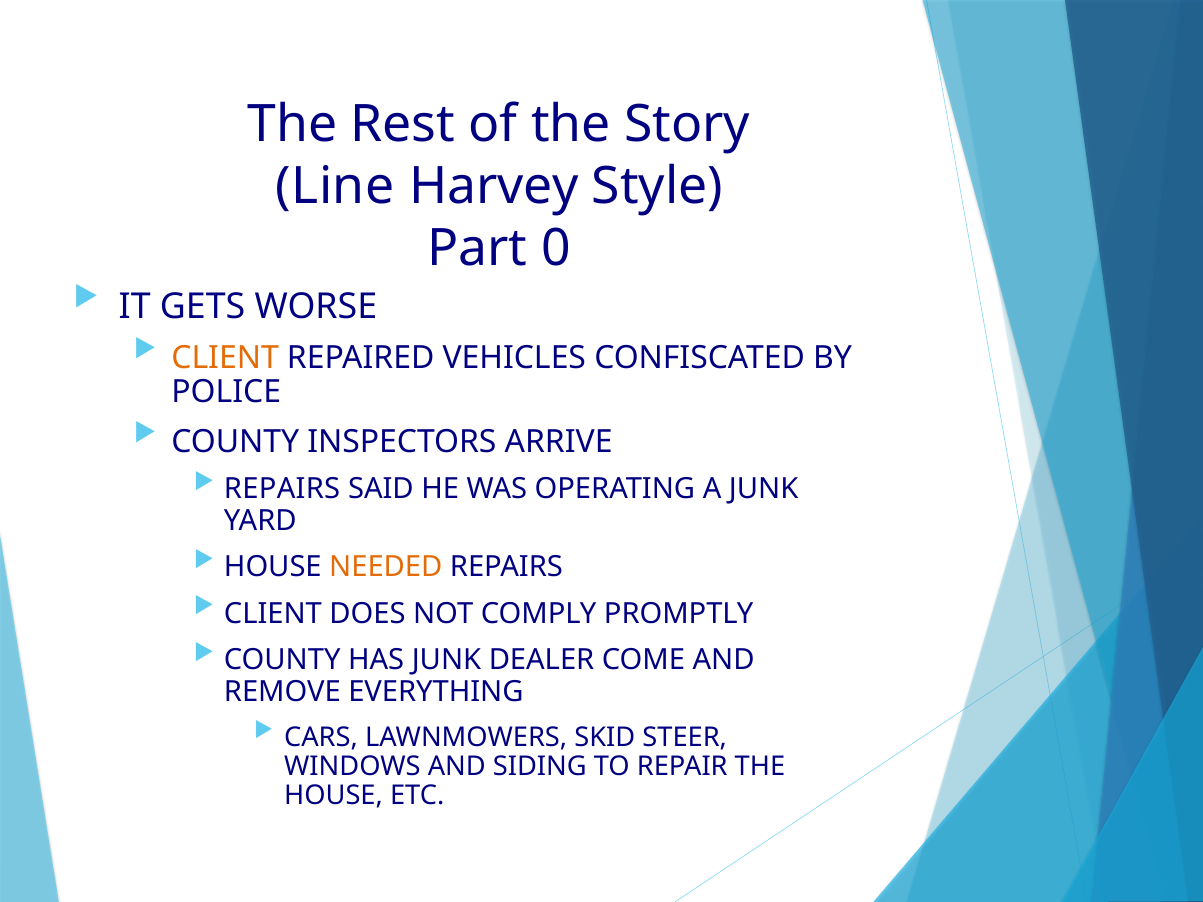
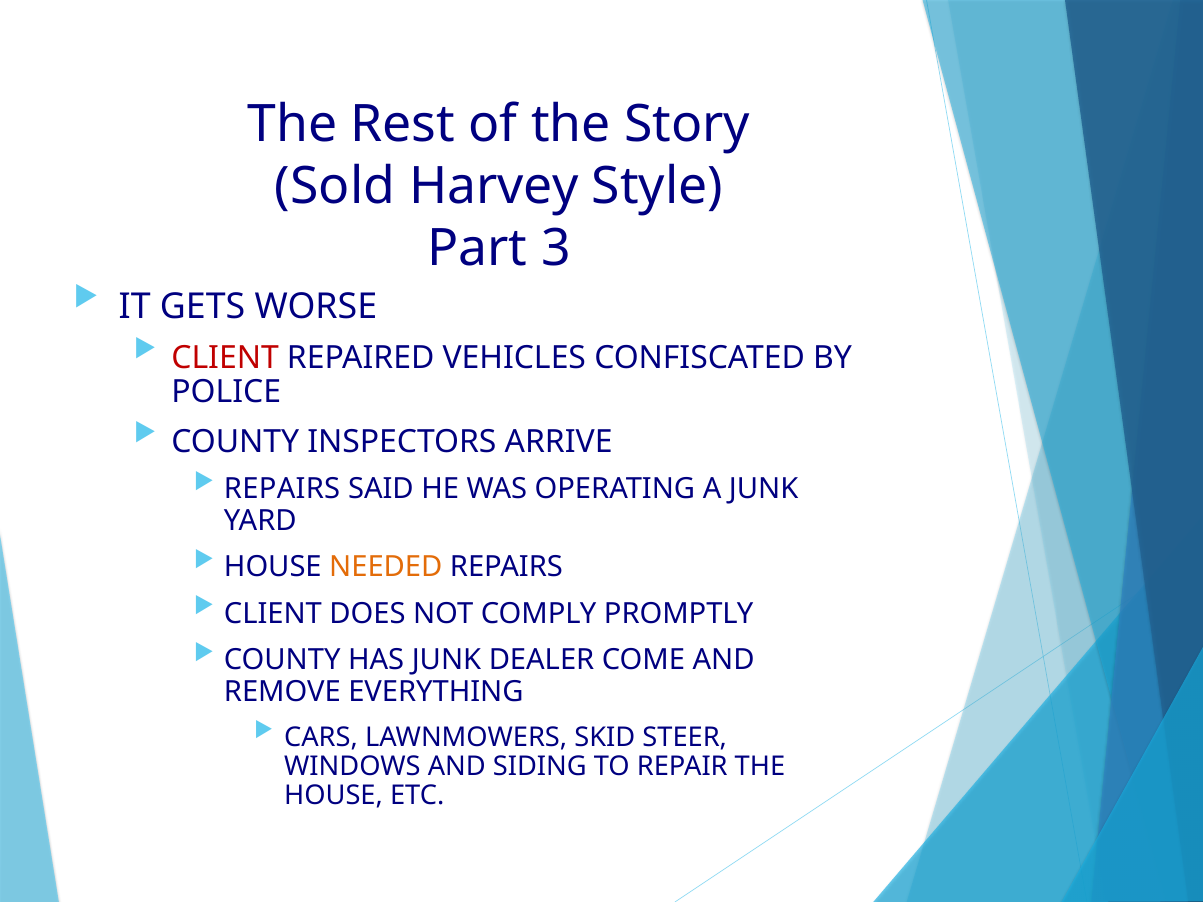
Line: Line -> Sold
0: 0 -> 3
CLIENT at (225, 358) colour: orange -> red
